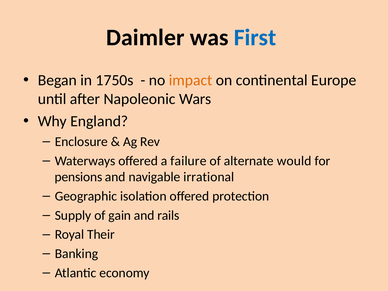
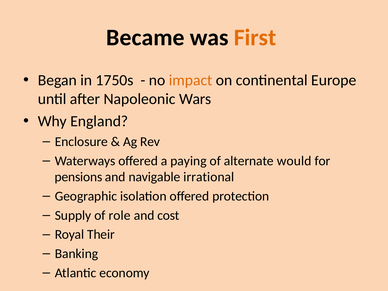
Daimler: Daimler -> Became
First colour: blue -> orange
failure: failure -> paying
gain: gain -> role
rails: rails -> cost
